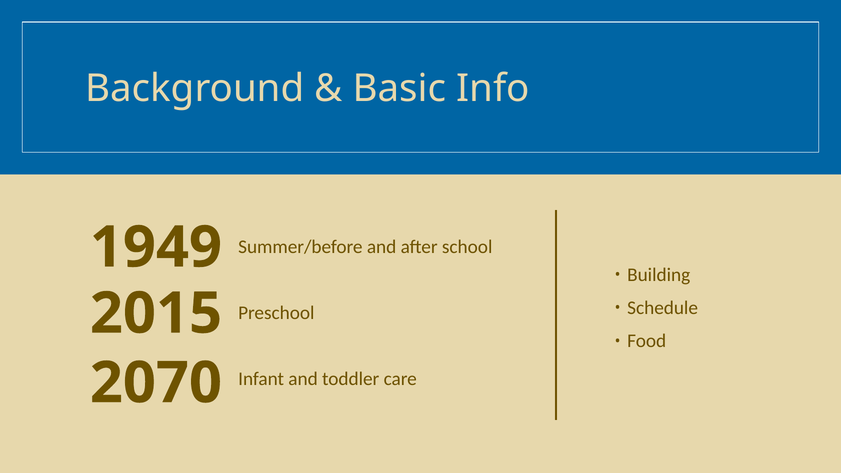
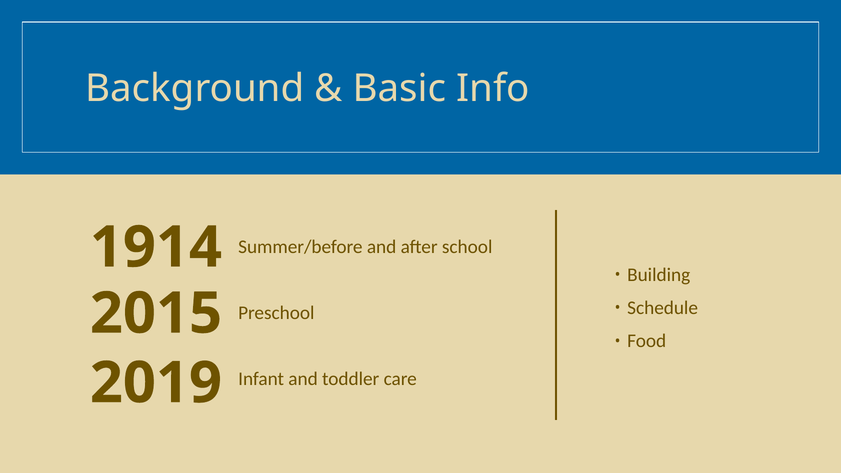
1949: 1949 -> 1914
2070: 2070 -> 2019
